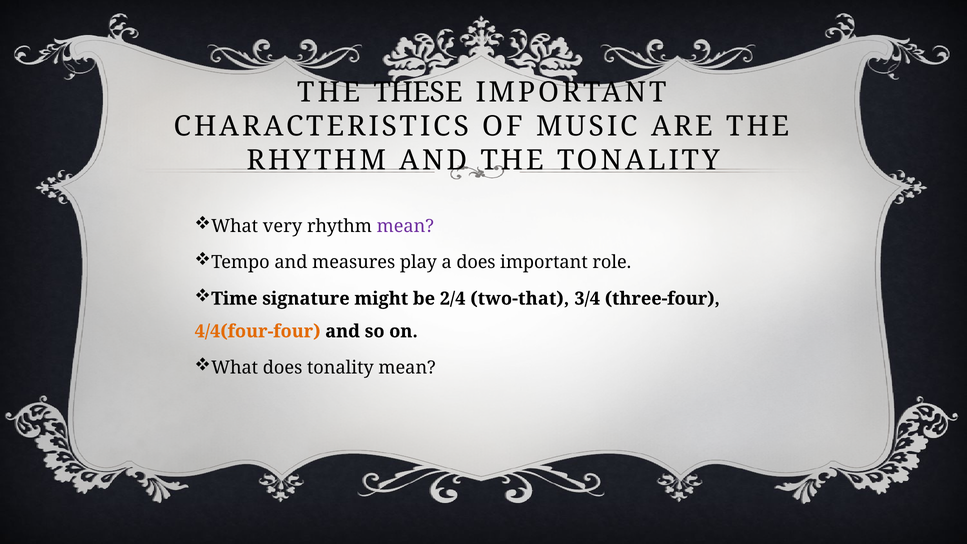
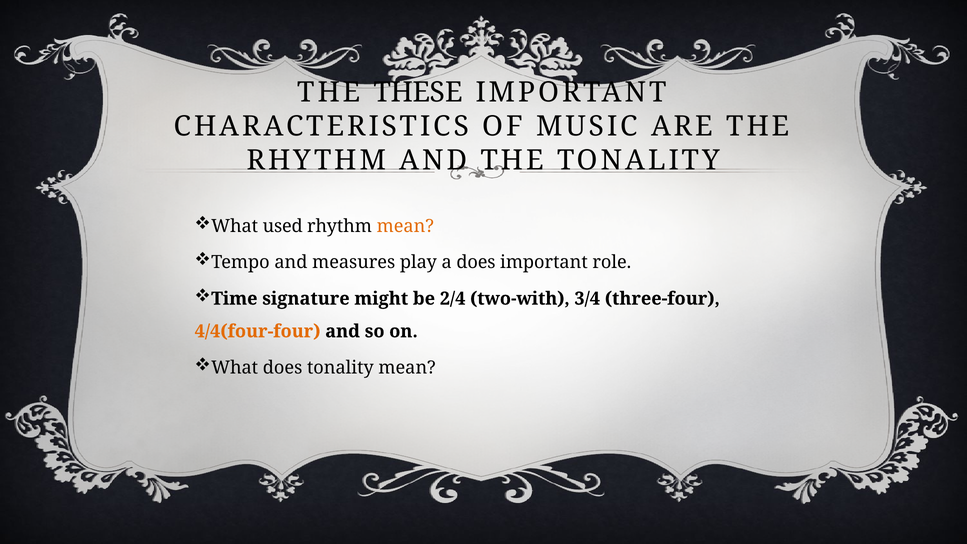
very: very -> used
mean at (405, 226) colour: purple -> orange
two-that: two-that -> two-with
